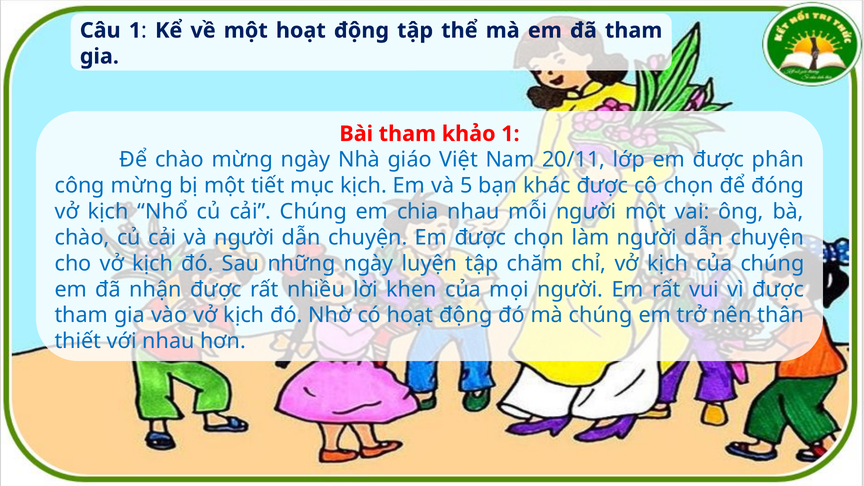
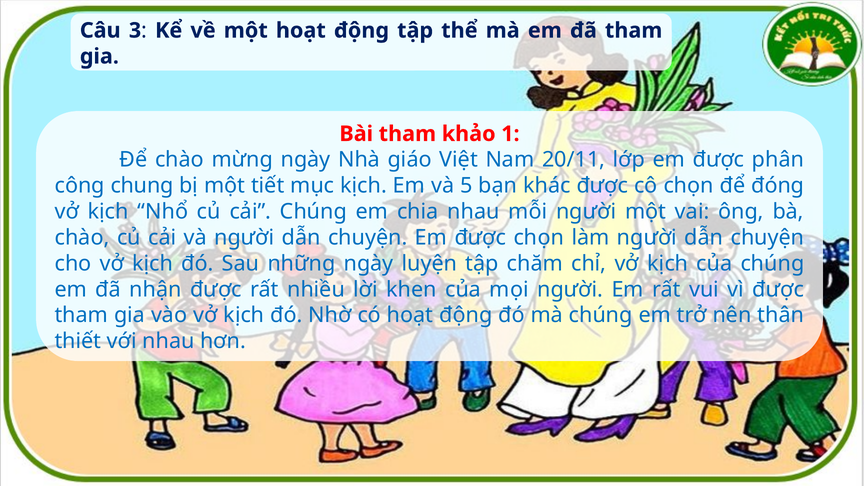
Câu 1: 1 -> 3
công mừng: mừng -> chung
